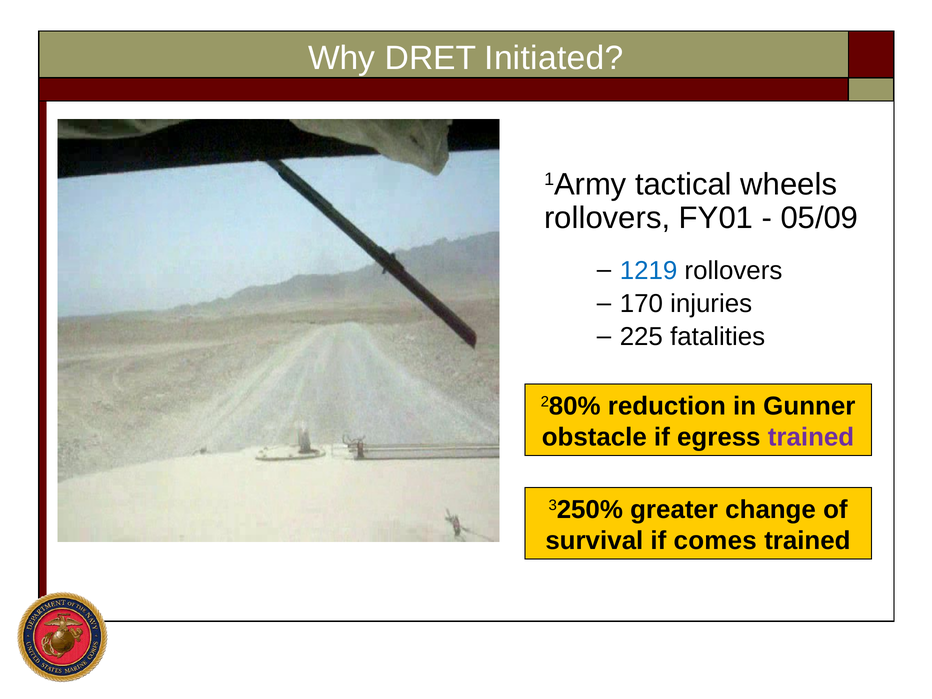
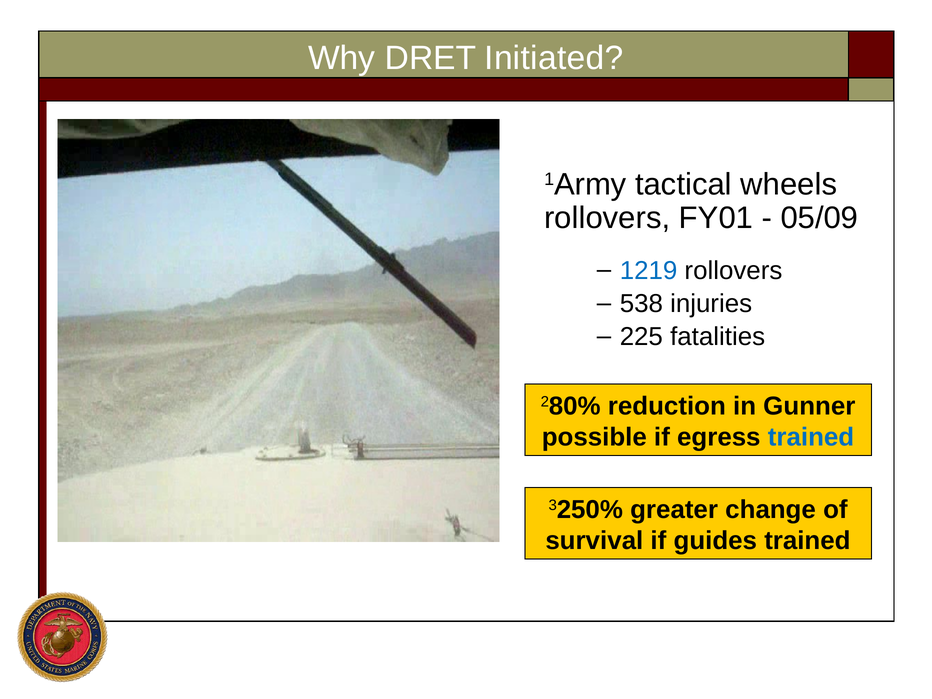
170: 170 -> 538
obstacle: obstacle -> possible
trained at (811, 437) colour: purple -> blue
comes: comes -> guides
